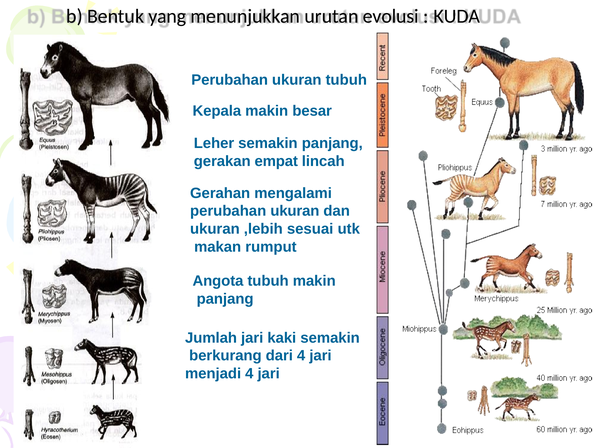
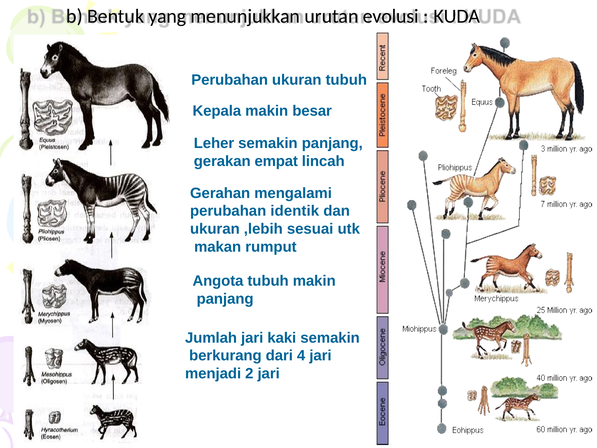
ukuran at (295, 211): ukuran -> identik
menjadi 4: 4 -> 2
